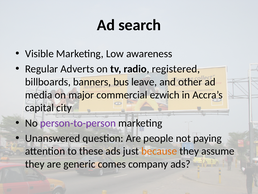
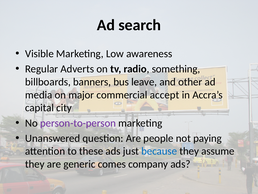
registered: registered -> something
ezwich: ezwich -> accept
because colour: orange -> blue
